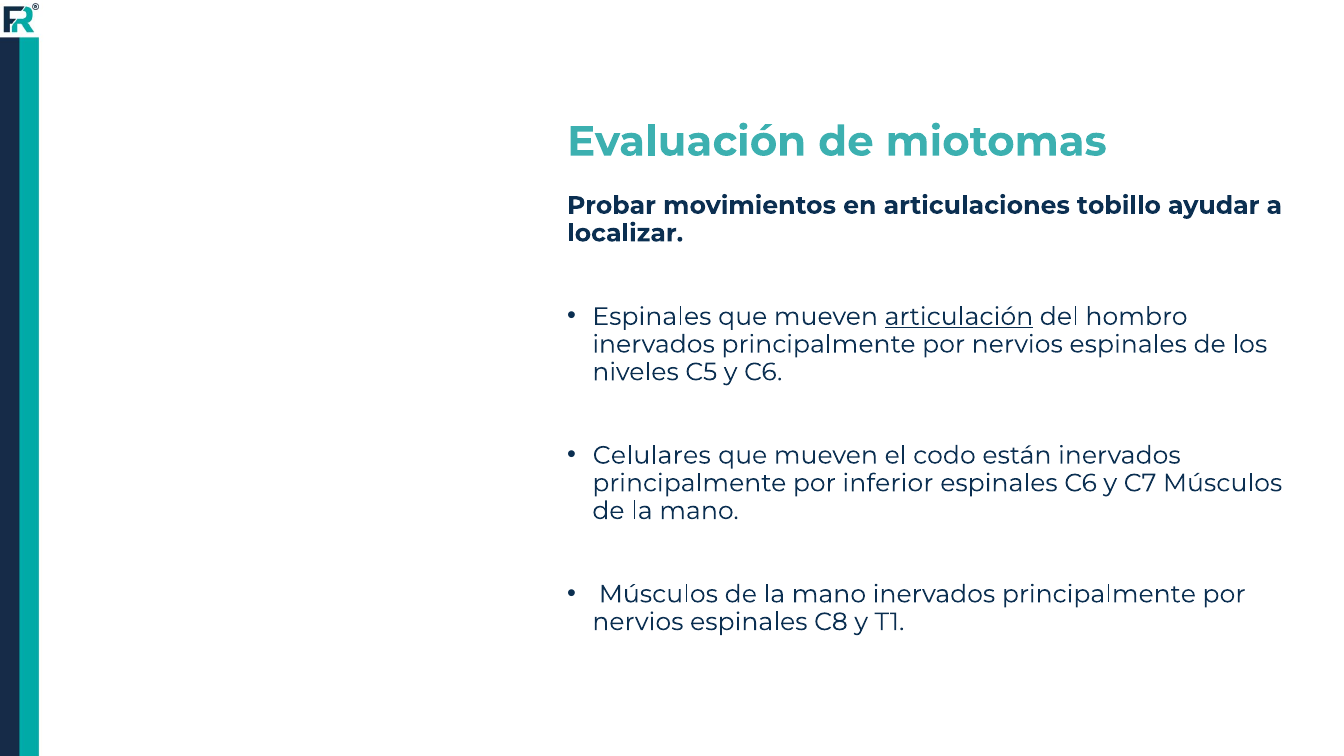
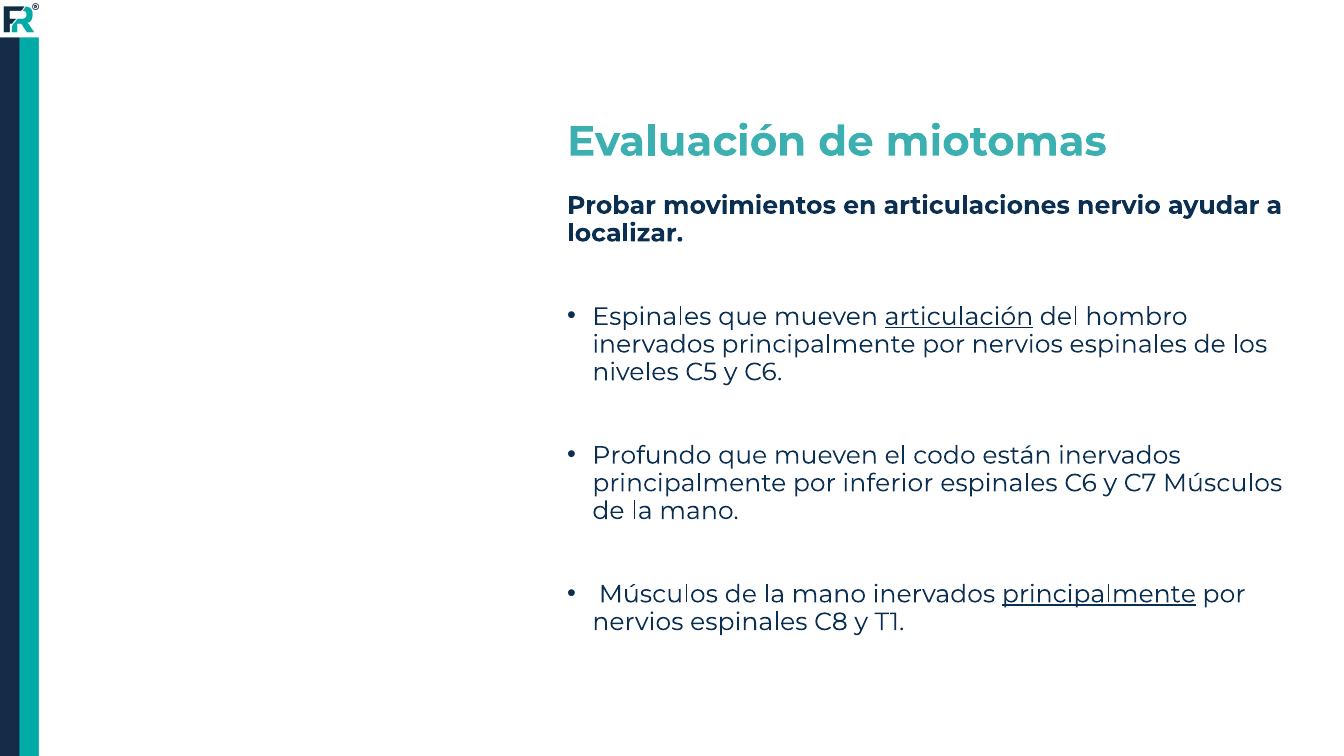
tobillo: tobillo -> nervio
Celulares: Celulares -> Profundo
principalmente at (1099, 594) underline: none -> present
